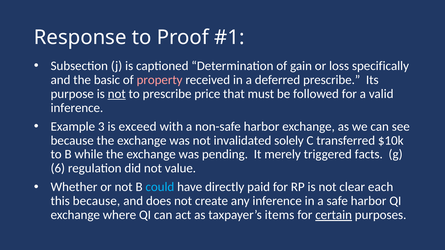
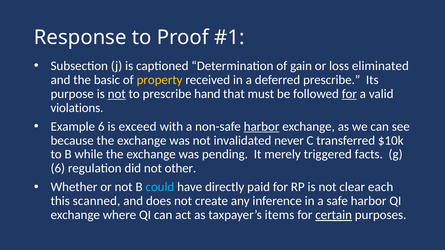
specifically: specifically -> eliminated
property colour: pink -> yellow
price: price -> hand
for at (349, 94) underline: none -> present
inference at (77, 108): inference -> violations
Example 3: 3 -> 6
harbor at (262, 127) underline: none -> present
solely: solely -> never
value: value -> other
this because: because -> scanned
